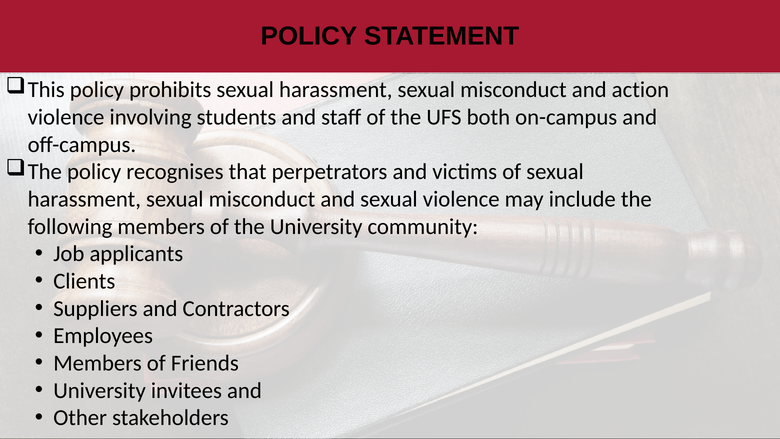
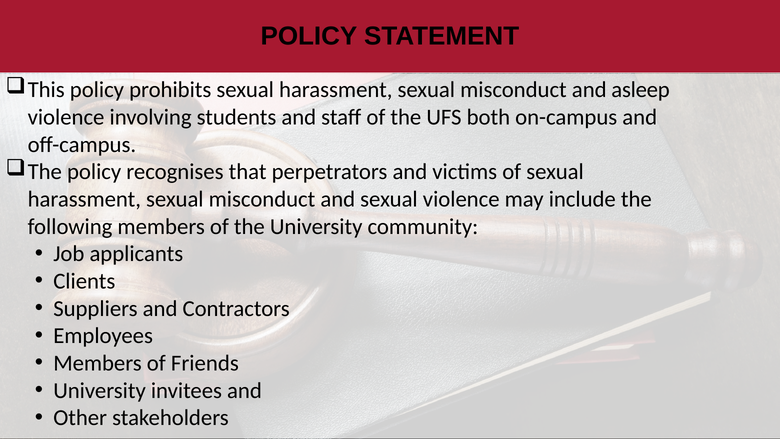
action: action -> asleep
